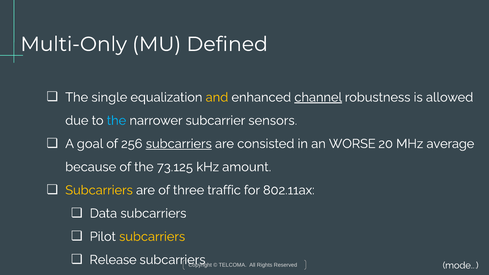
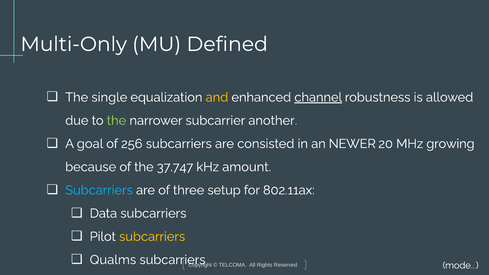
the at (116, 121) colour: light blue -> light green
sensors: sensors -> another
subcarriers at (179, 144) underline: present -> none
WORSE: WORSE -> NEWER
average: average -> growing
73.125: 73.125 -> 37.747
Subcarriers at (99, 190) colour: yellow -> light blue
traffic: traffic -> setup
Release: Release -> Qualms
